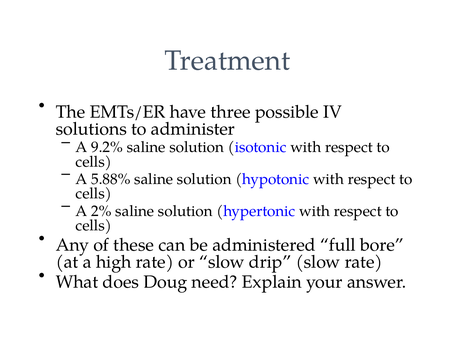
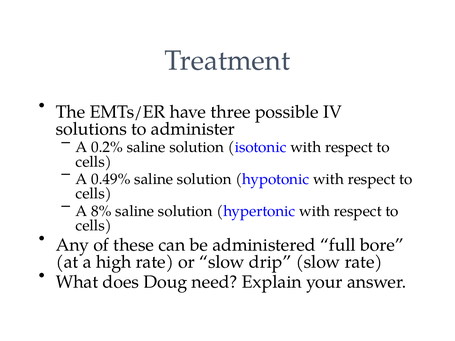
9.2%: 9.2% -> 0.2%
5.88%: 5.88% -> 0.49%
2%: 2% -> 8%
